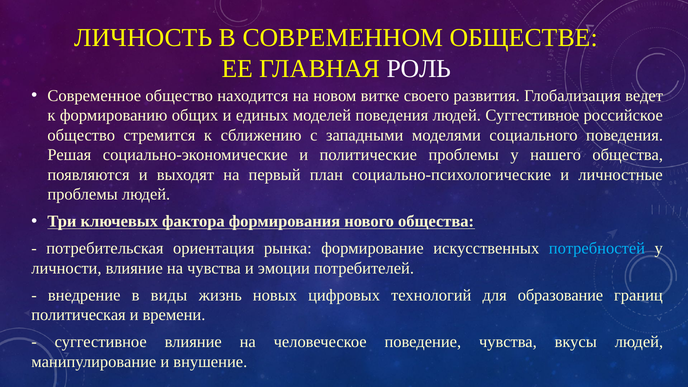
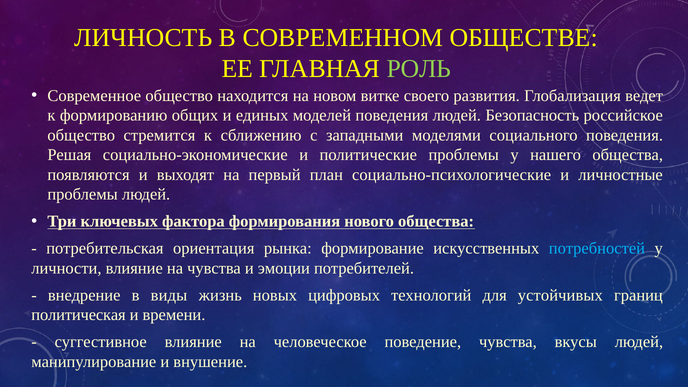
РОЛЬ colour: white -> light green
людей Суггестивное: Суггестивное -> Безопасность
образование: образование -> устойчивых
